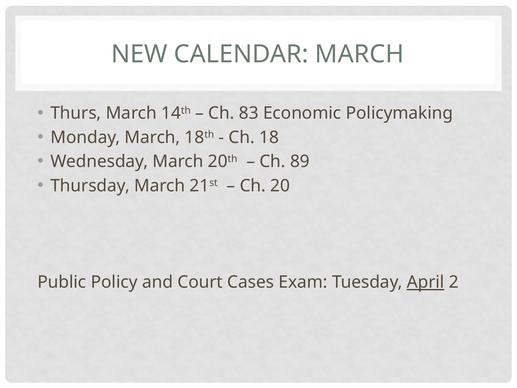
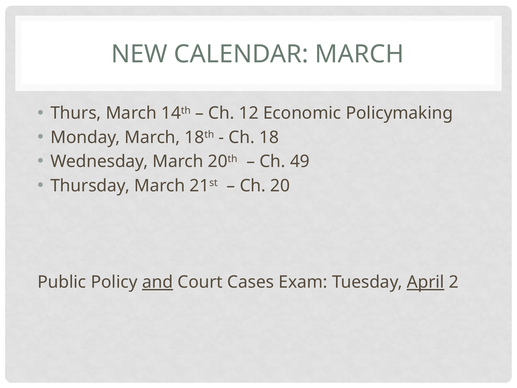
83: 83 -> 12
89: 89 -> 49
and underline: none -> present
